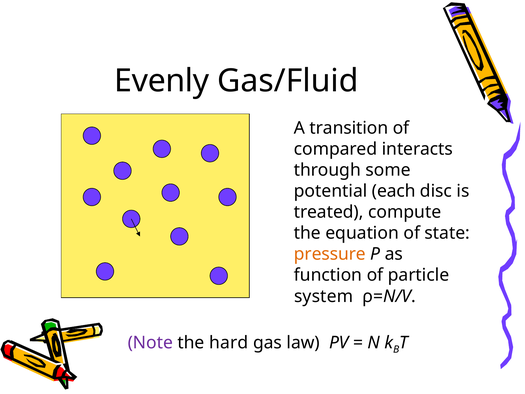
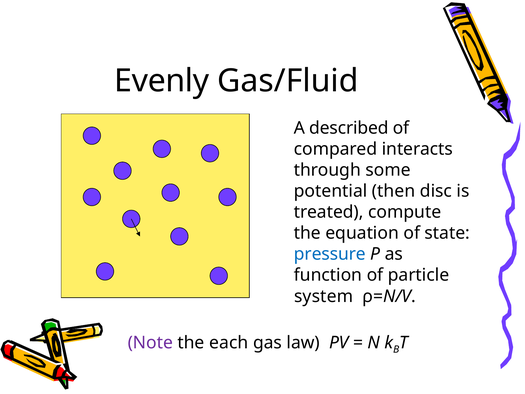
transition: transition -> described
each: each -> then
pressure colour: orange -> blue
hard: hard -> each
